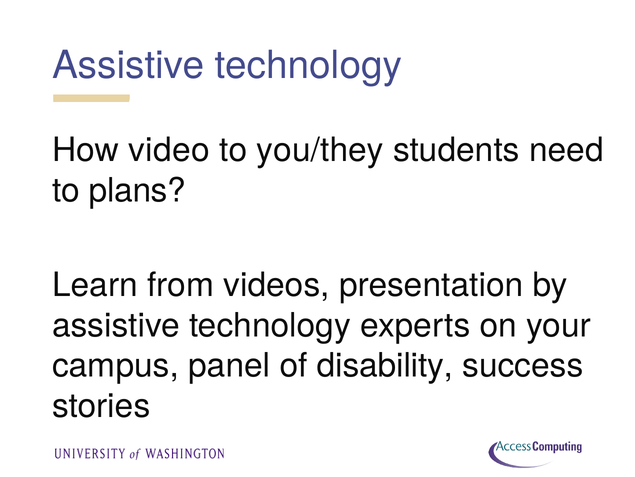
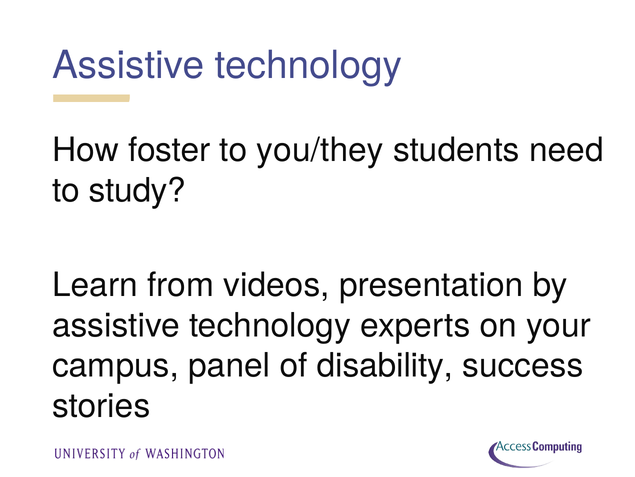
video: video -> foster
plans: plans -> study
